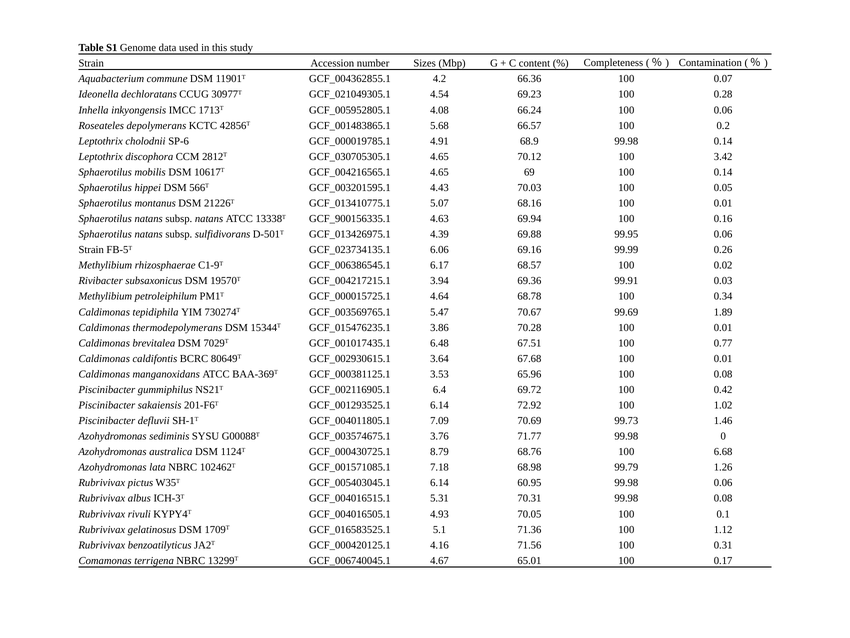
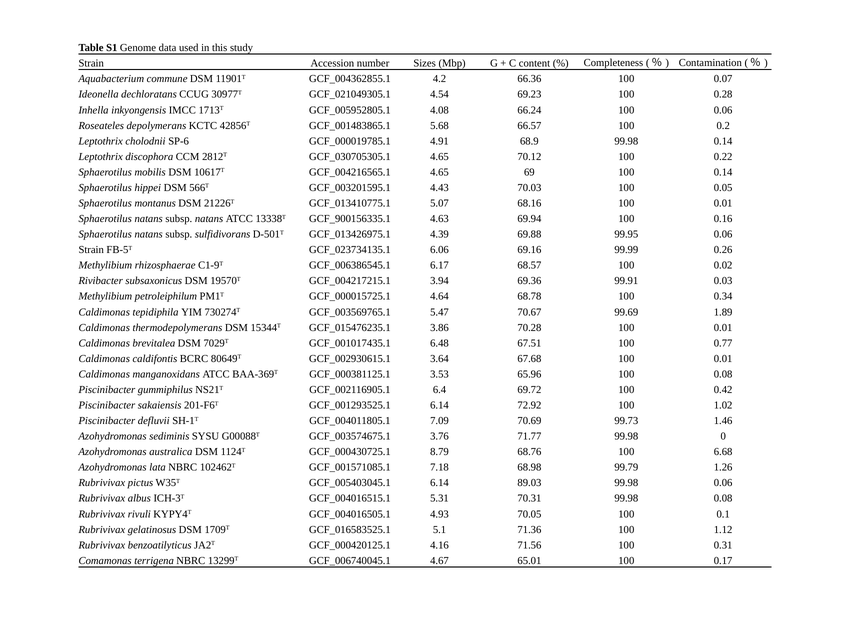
3.42: 3.42 -> 0.22
60.95: 60.95 -> 89.03
